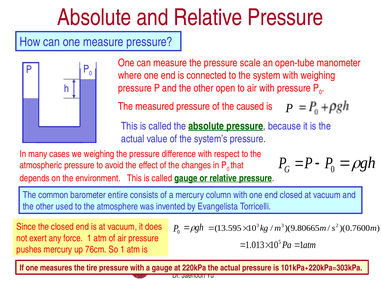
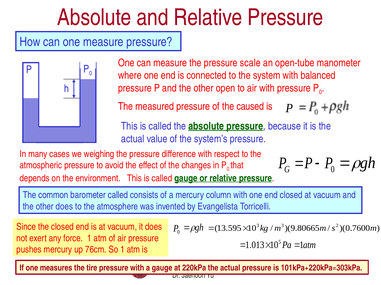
with weighing: weighing -> balanced
barometer entire: entire -> called
other used: used -> does
